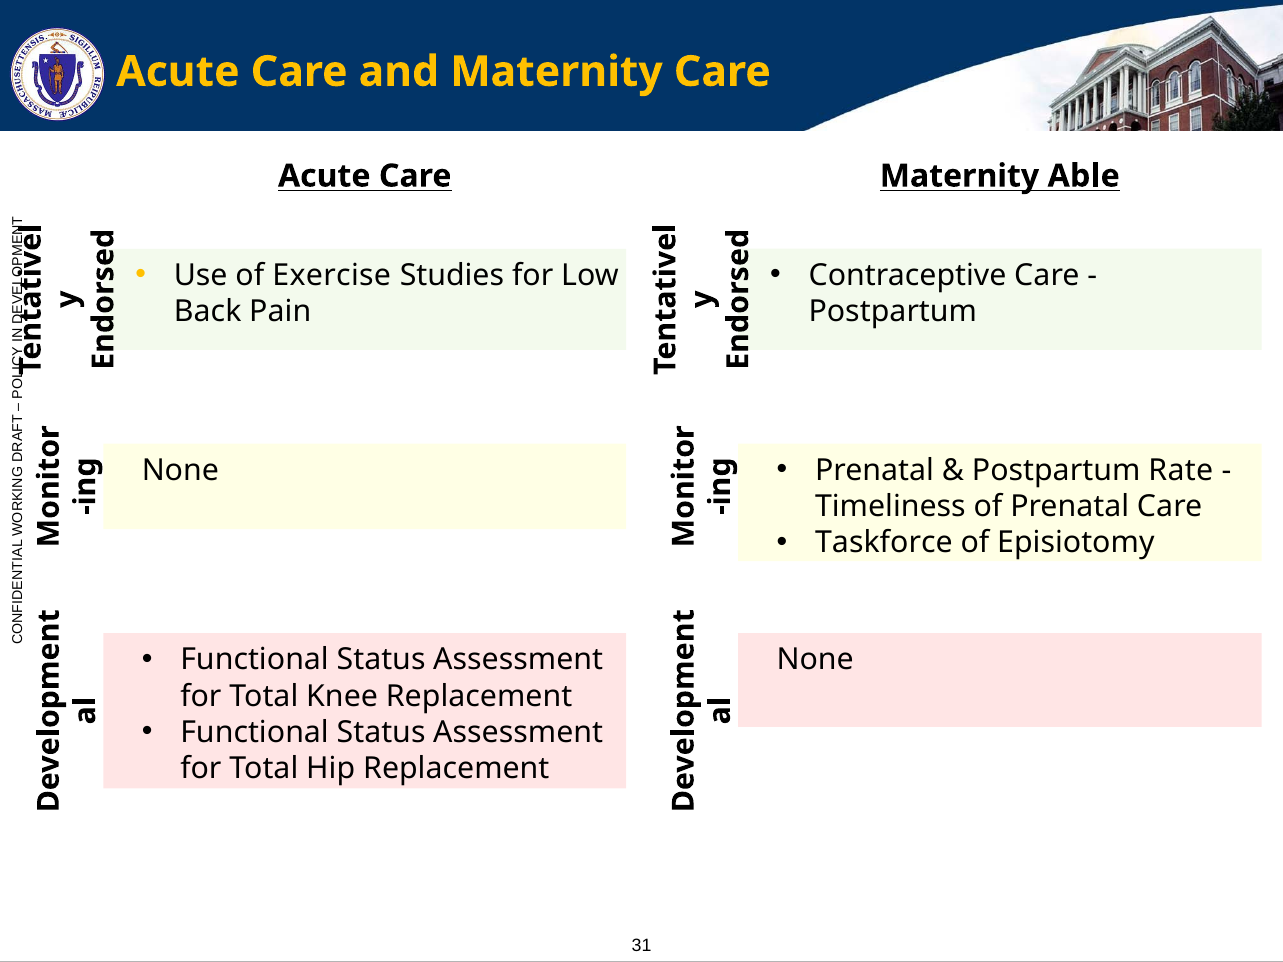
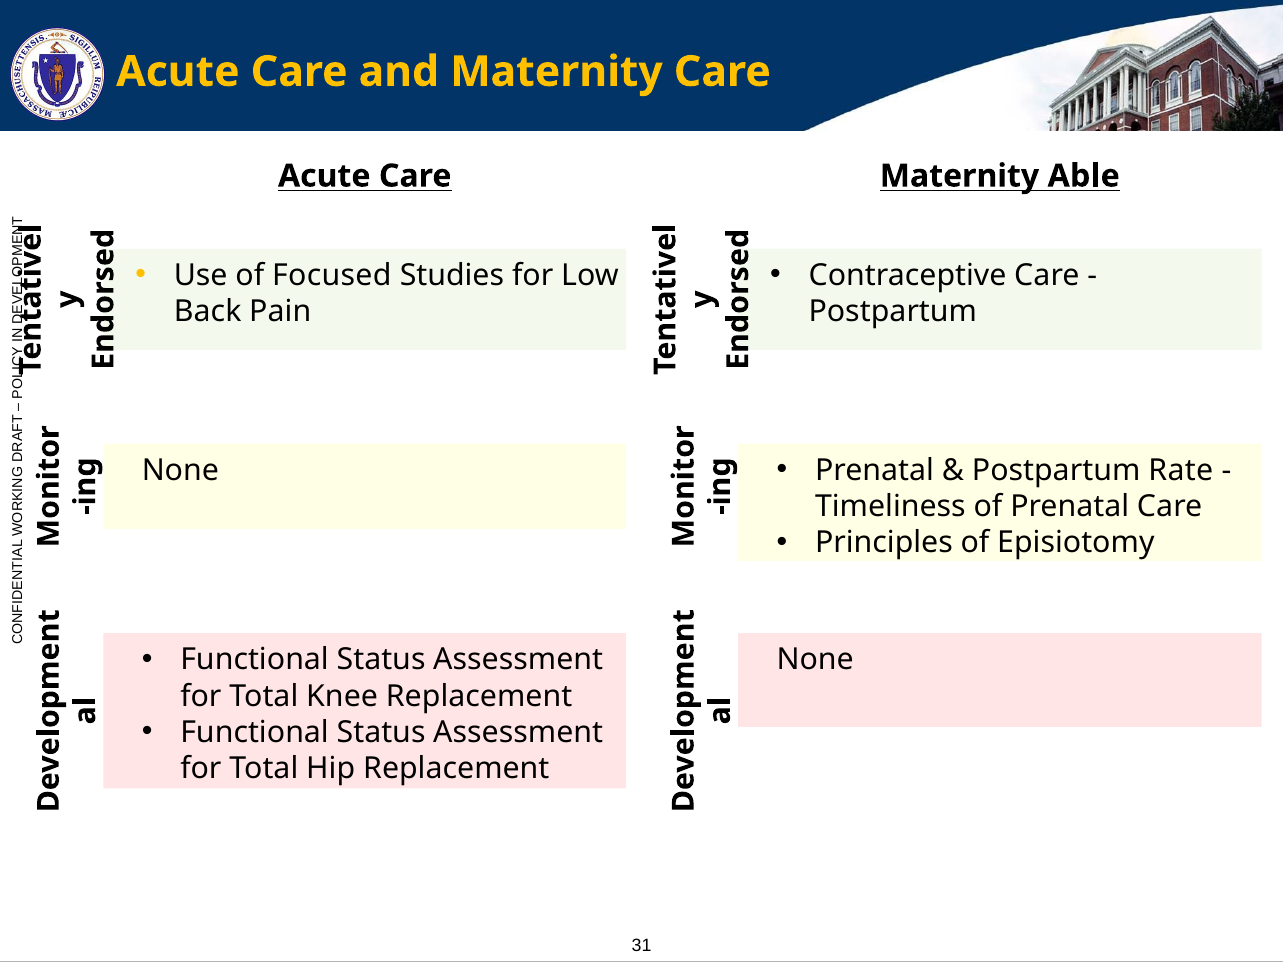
Exercise: Exercise -> Focused
Taskforce: Taskforce -> Principles
